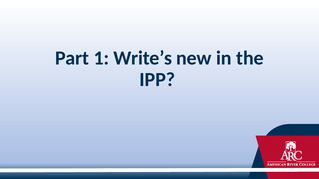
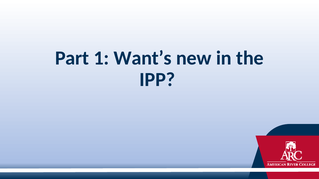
Write’s: Write’s -> Want’s
